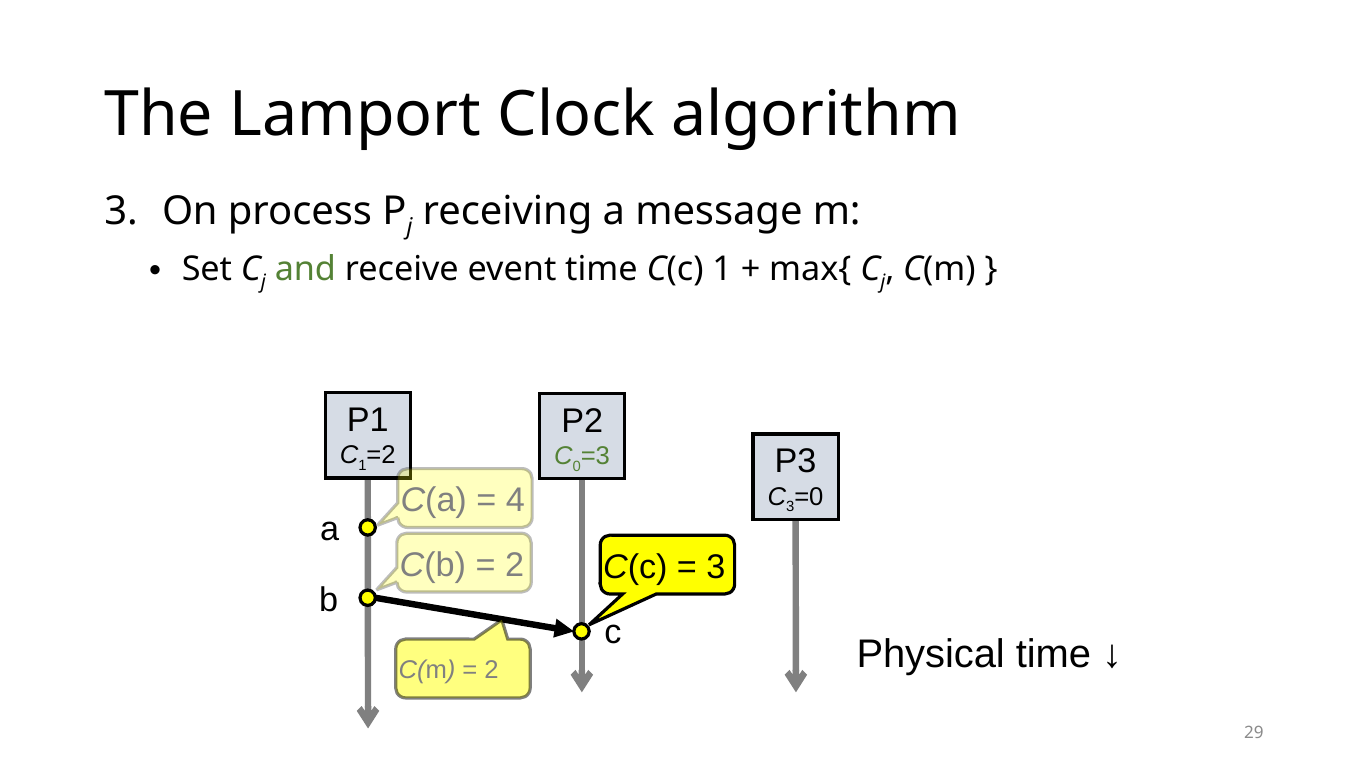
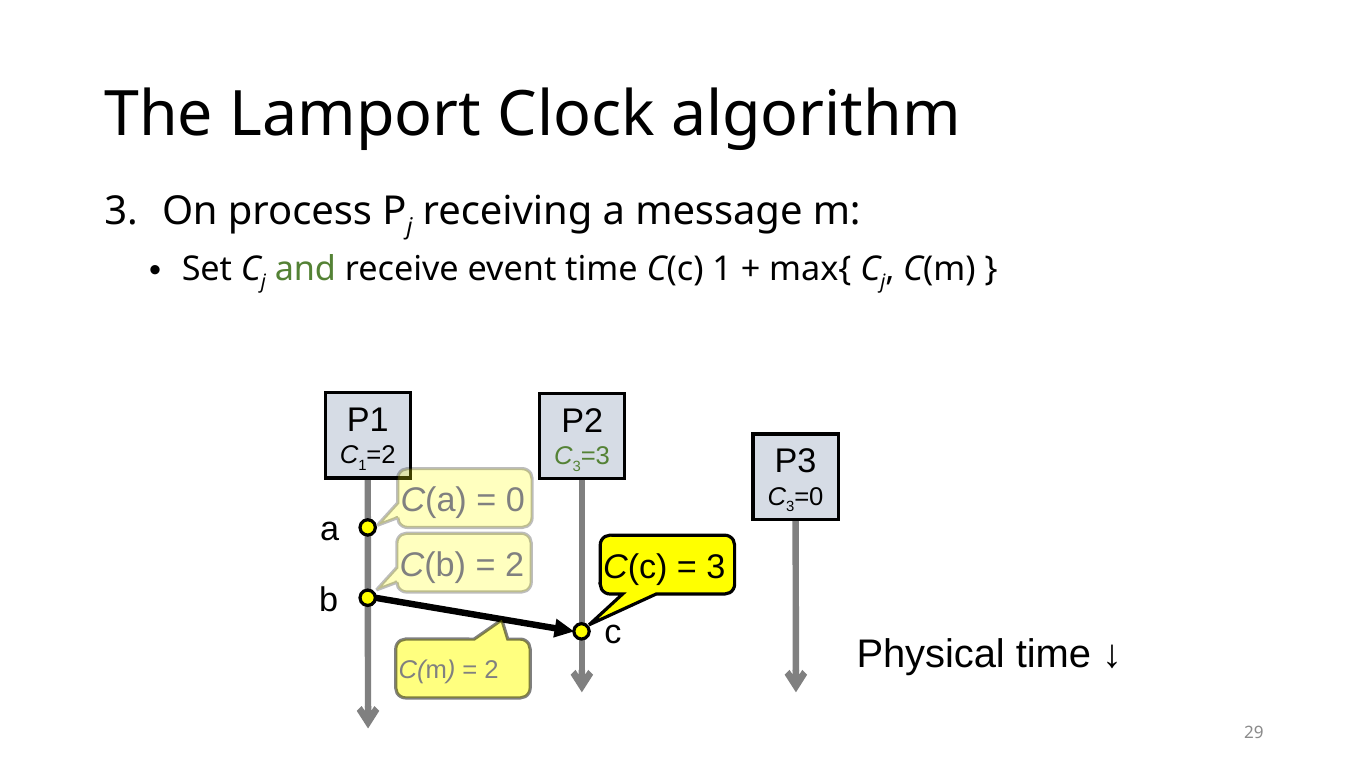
0 at (577, 467): 0 -> 3
4: 4 -> 0
